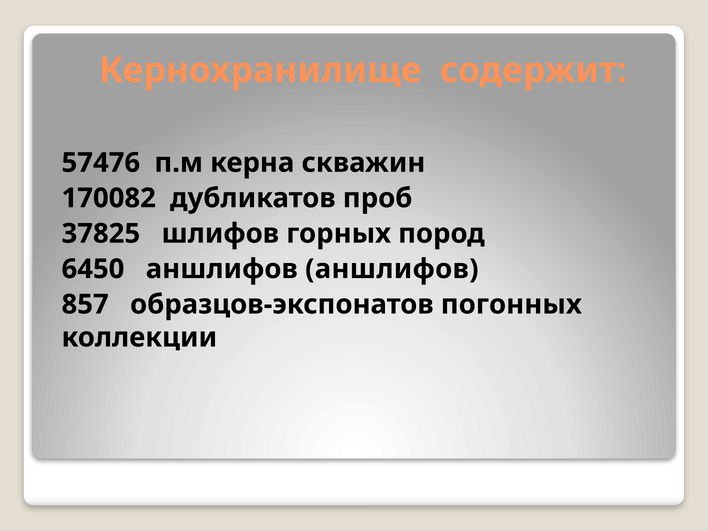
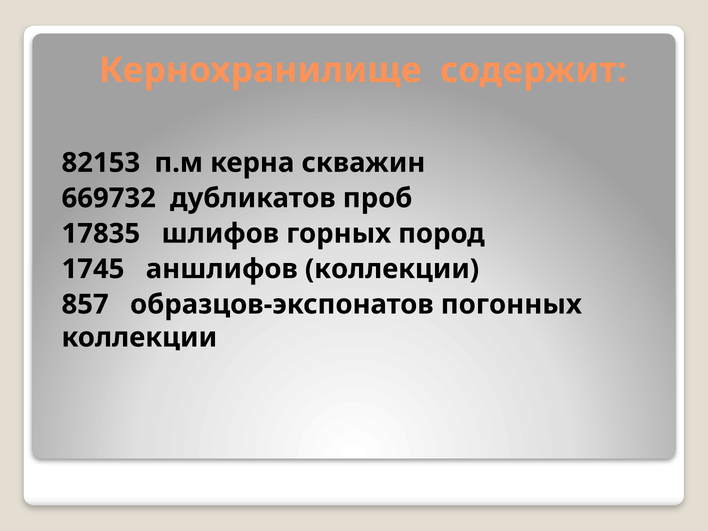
57476: 57476 -> 82153
170082: 170082 -> 669732
37825: 37825 -> 17835
6450: 6450 -> 1745
аншлифов аншлифов: аншлифов -> коллекции
